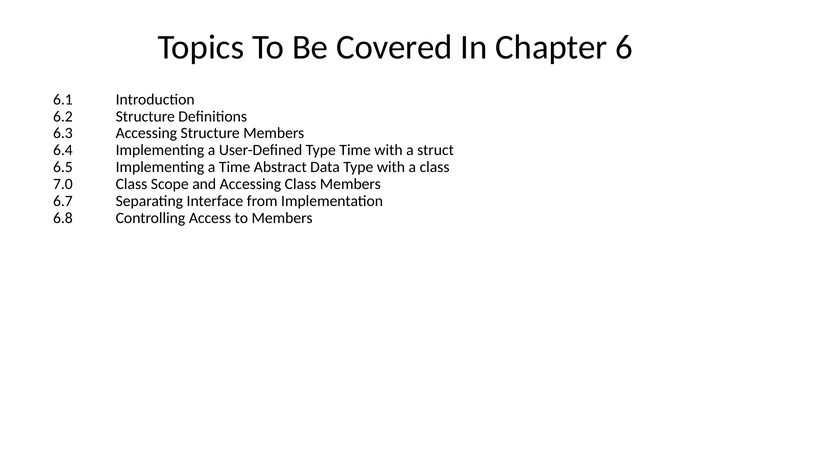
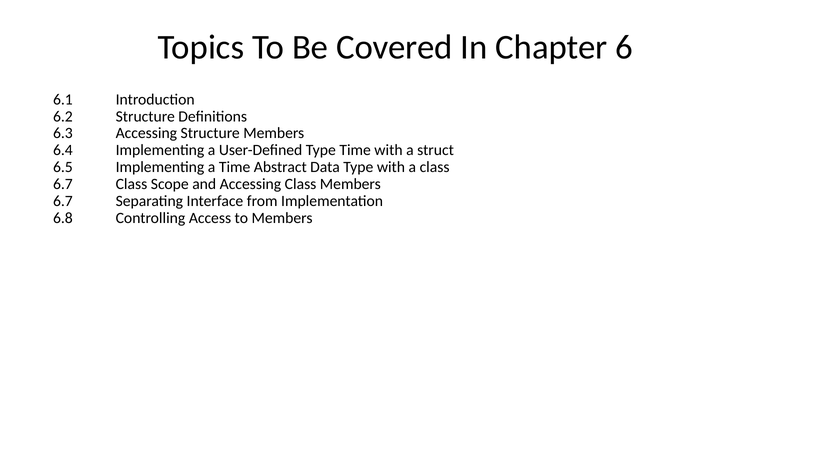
7.0 at (63, 184): 7.0 -> 6.7
